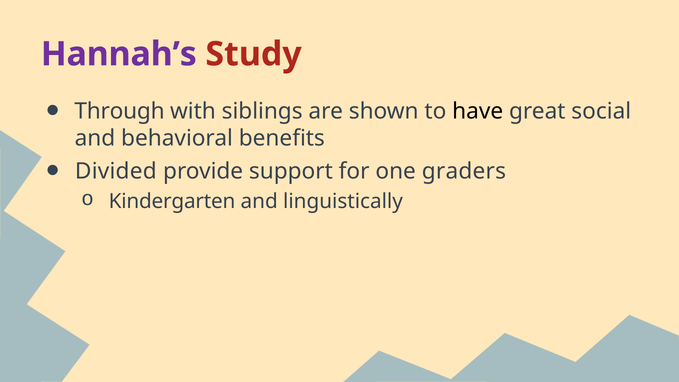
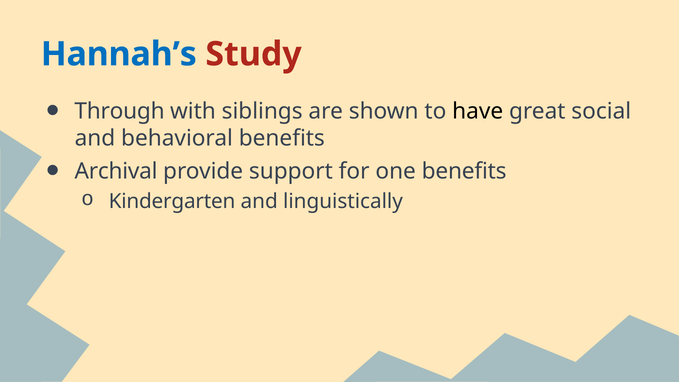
Hannah’s colour: purple -> blue
Divided: Divided -> Archival
one graders: graders -> benefits
